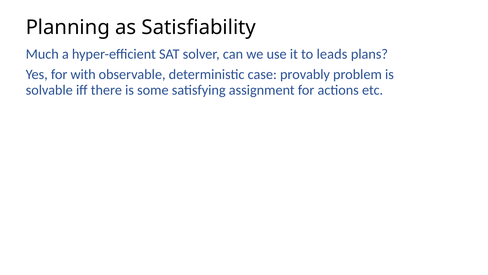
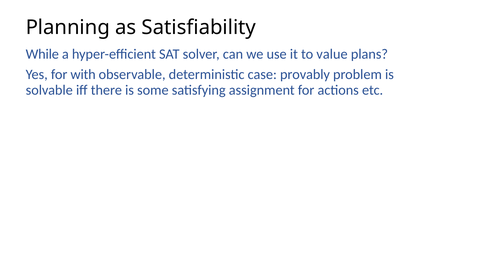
Much: Much -> While
leads: leads -> value
